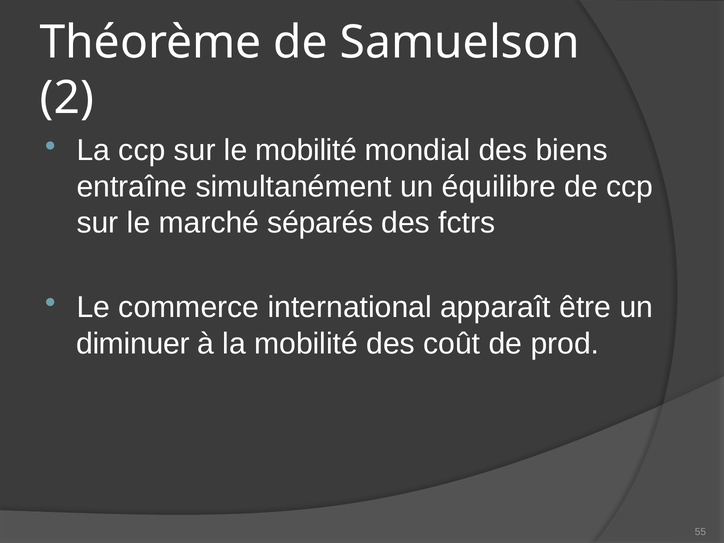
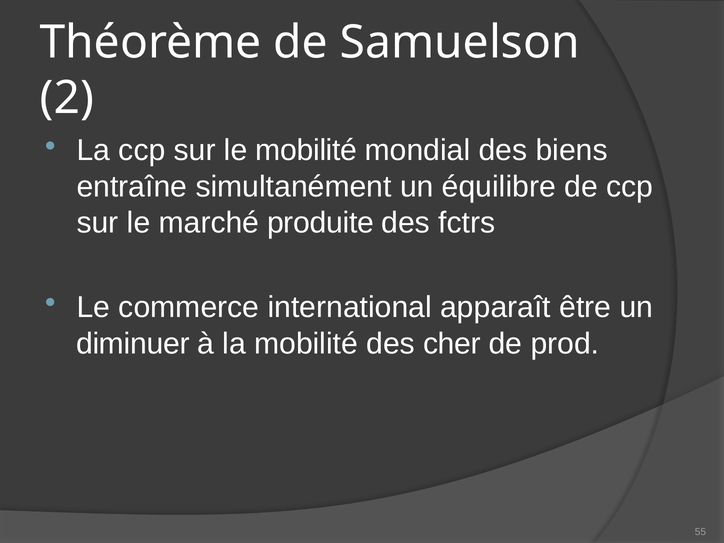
séparés: séparés -> produite
coût: coût -> cher
